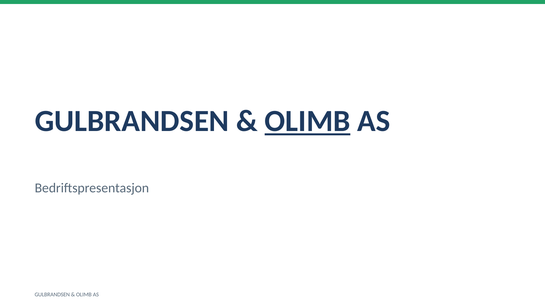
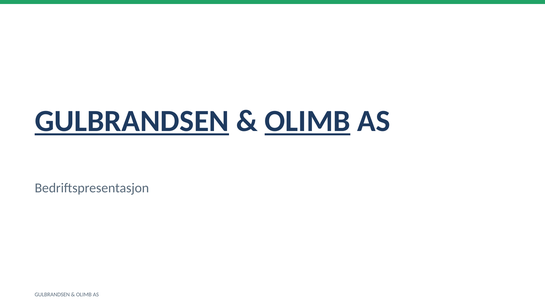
GULBRANDSEN at (132, 121) underline: none -> present
